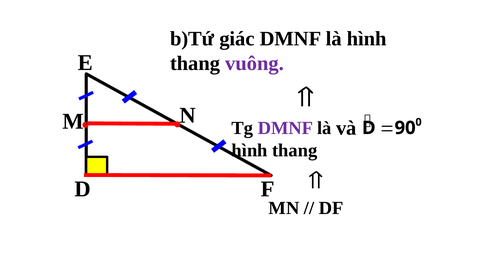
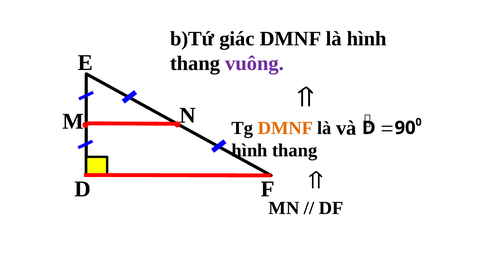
DMNF at (285, 128) colour: purple -> orange
